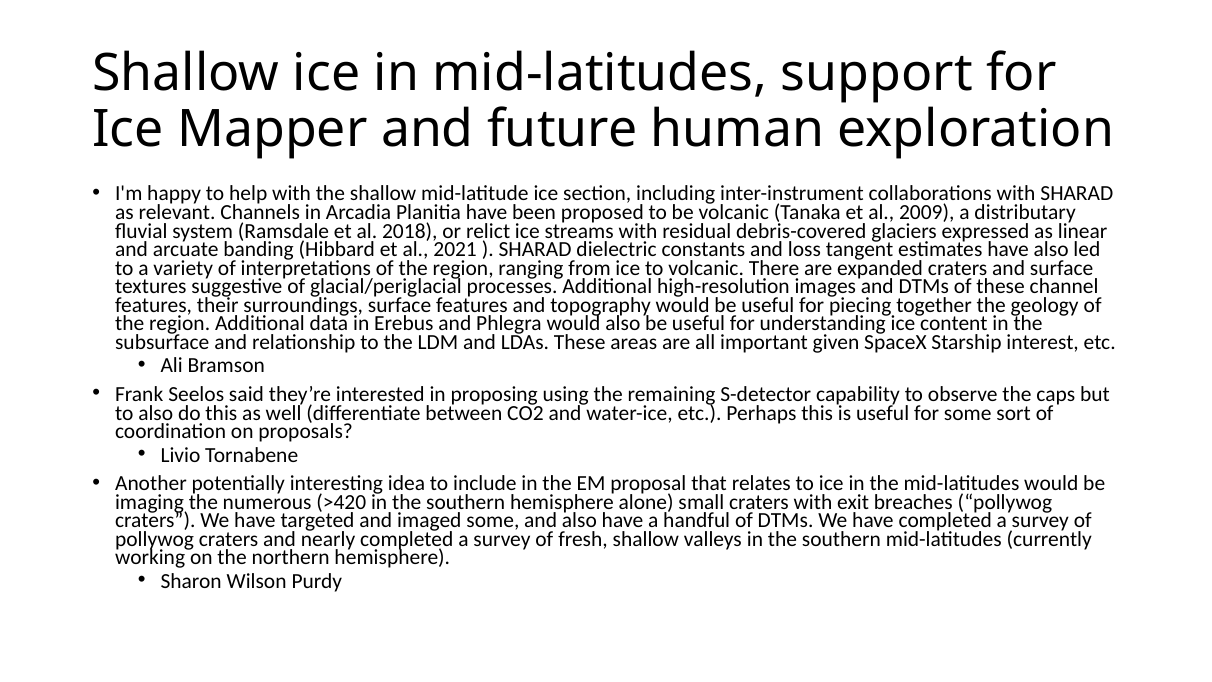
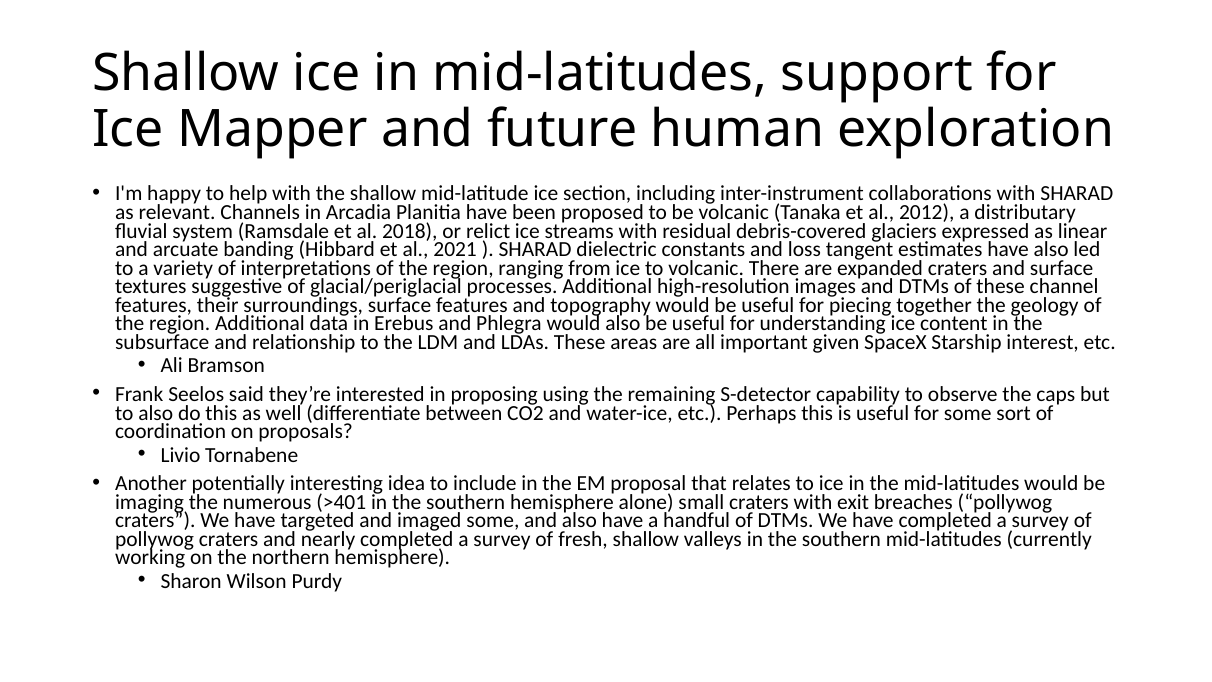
2009: 2009 -> 2012
>420: >420 -> >401
